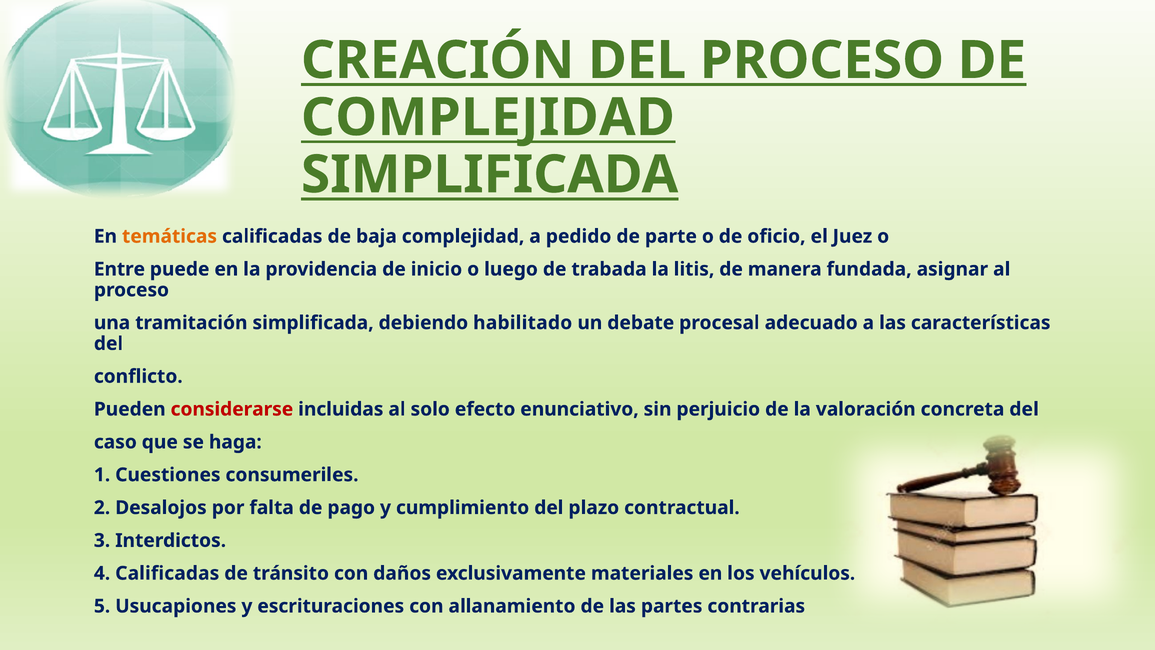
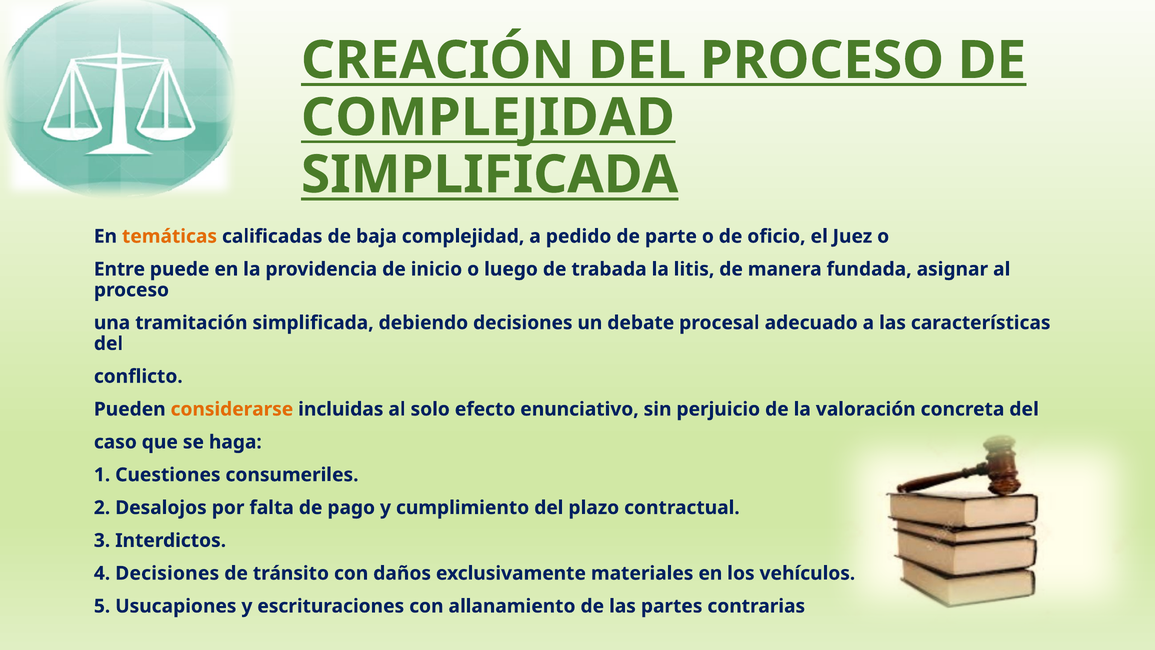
debiendo habilitado: habilitado -> decisiones
considerarse colour: red -> orange
4 Calificadas: Calificadas -> Decisiones
